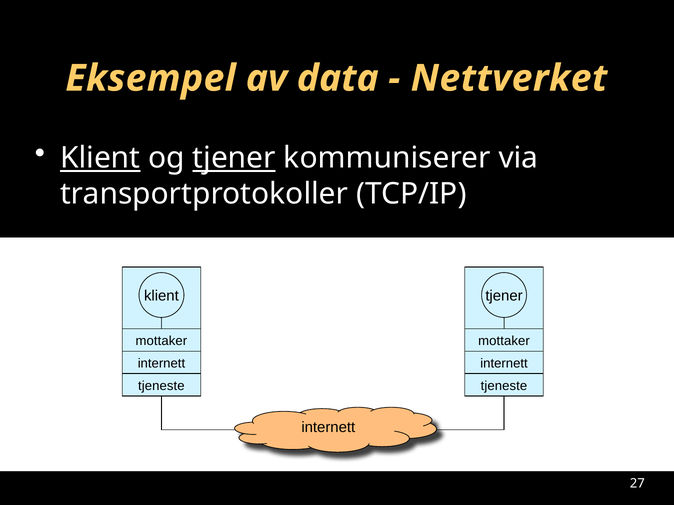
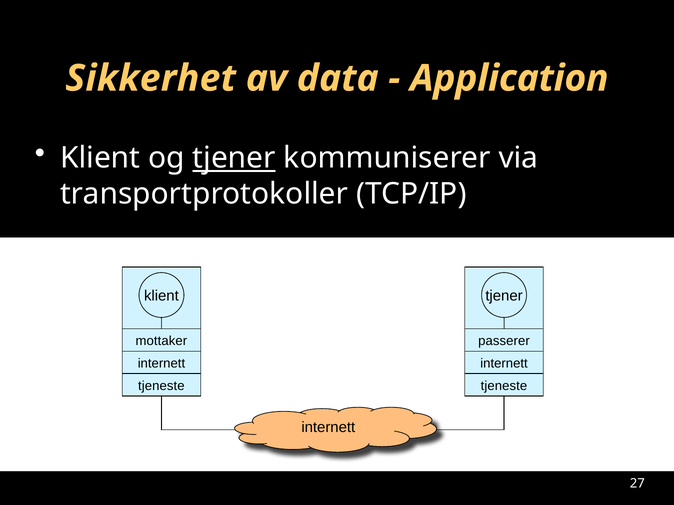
Eksempel: Eksempel -> Sikkerhet
Nettverket: Nettverket -> Application
Klient at (100, 158) underline: present -> none
mottaker at (504, 341): mottaker -> passerer
